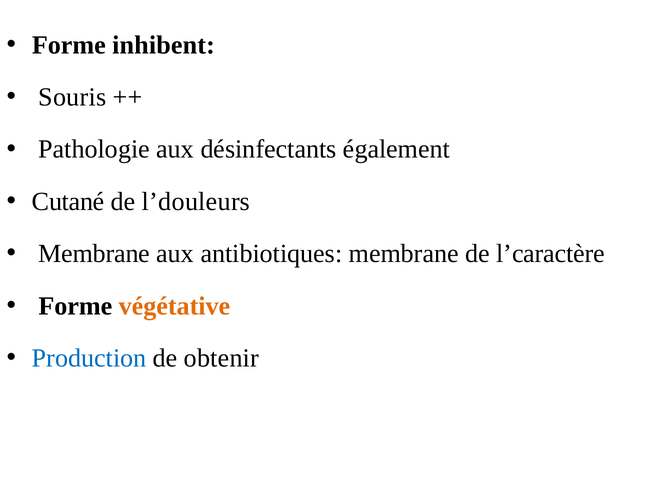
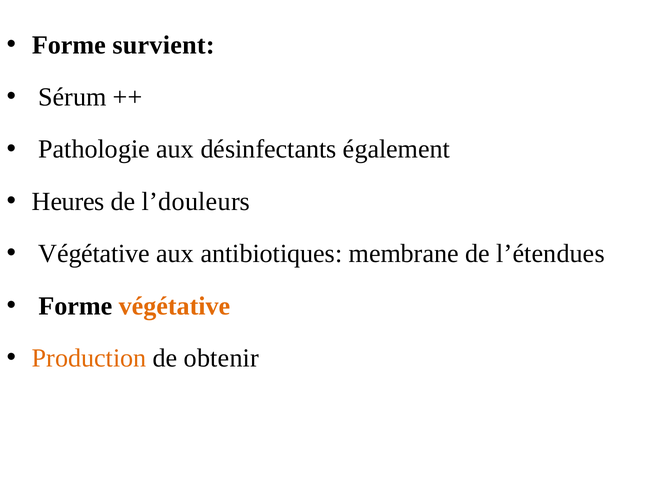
inhibent: inhibent -> survient
Souris: Souris -> Sérum
Cutané: Cutané -> Heures
Membrane at (94, 254): Membrane -> Végétative
l’caractère: l’caractère -> l’étendues
Production colour: blue -> orange
